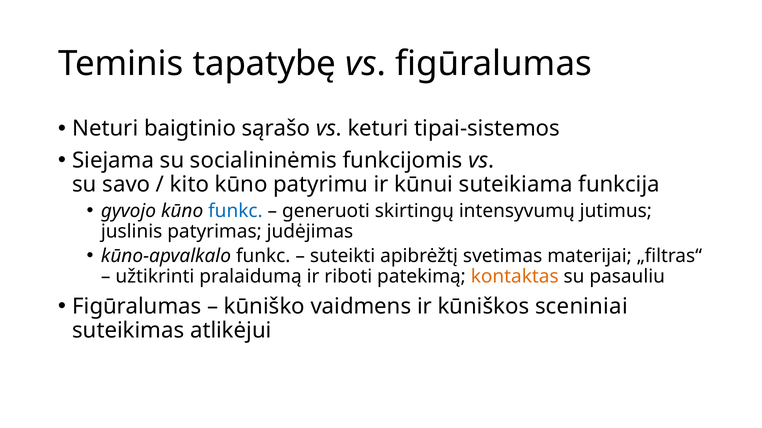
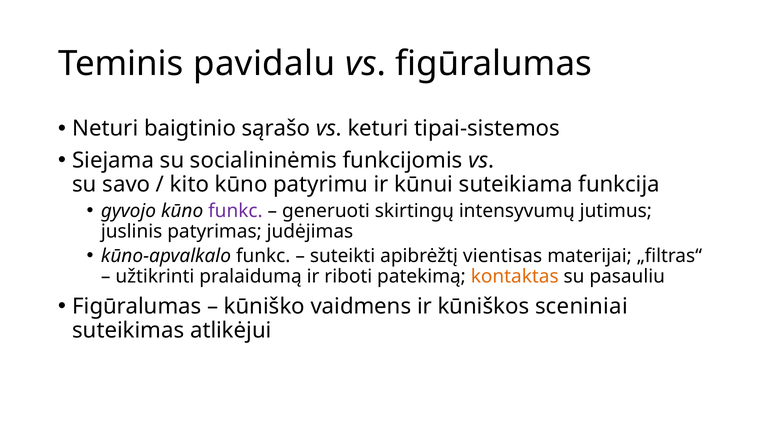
tapatybę: tapatybę -> pavidalu
funkc at (235, 211) colour: blue -> purple
svetimas: svetimas -> vientisas
